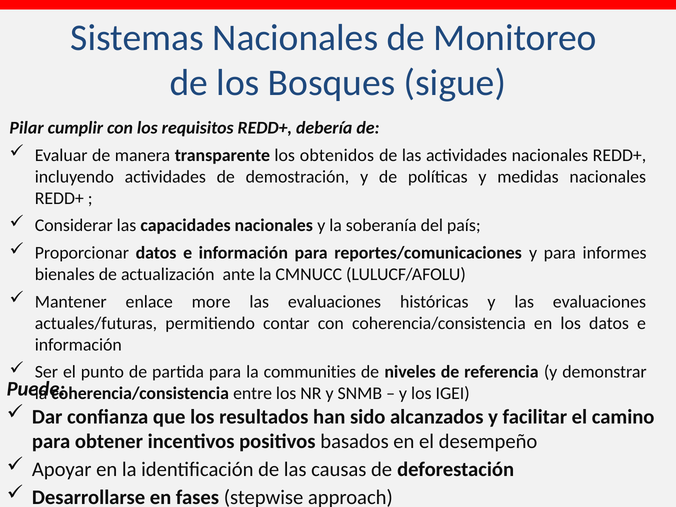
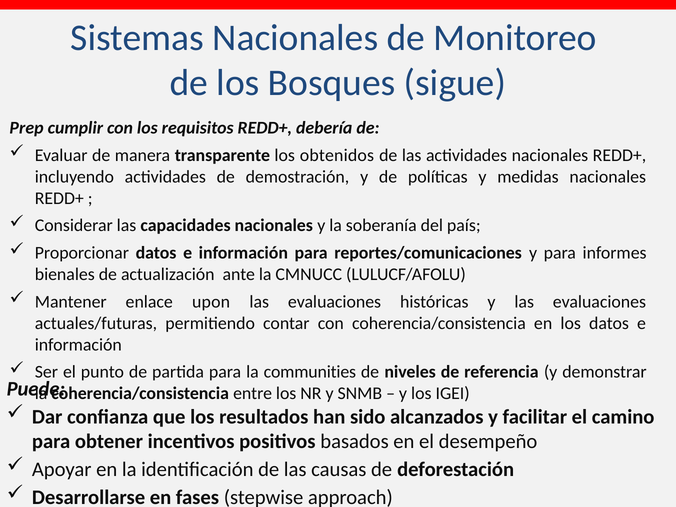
Pilar: Pilar -> Prep
more: more -> upon
